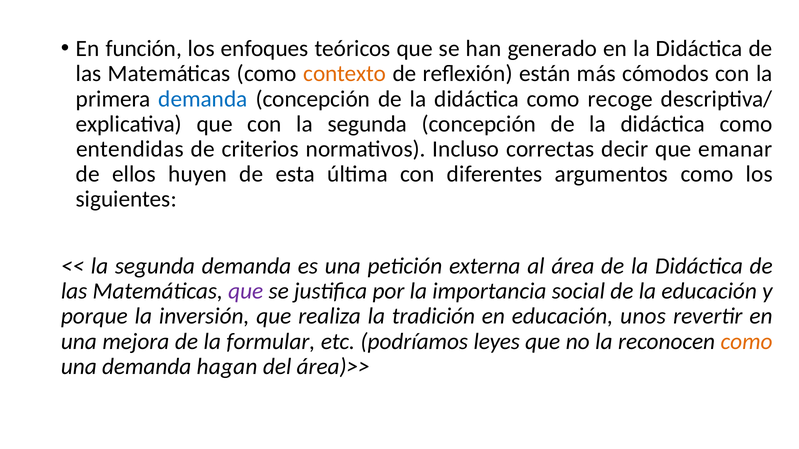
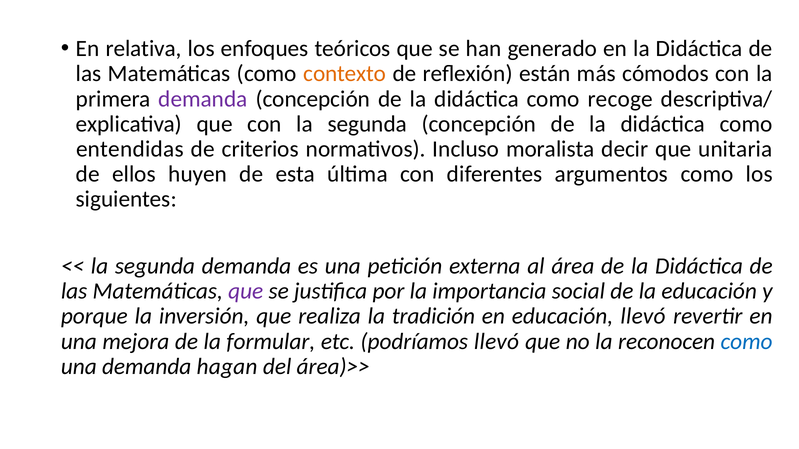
función: función -> relativa
demanda at (203, 99) colour: blue -> purple
correctas: correctas -> moralista
emanar: emanar -> unitaria
educación unos: unos -> llevó
podríamos leyes: leyes -> llevó
como at (747, 342) colour: orange -> blue
